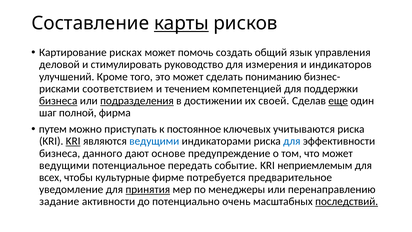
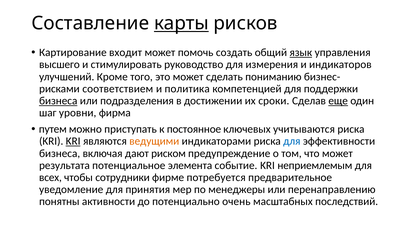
рисках: рисках -> входит
язык underline: none -> present
деловой: деловой -> высшего
течением: течением -> политика
подразделения underline: present -> none
своей: своей -> сроки
полной: полной -> уровни
ведущими at (154, 141) colour: blue -> orange
данного: данного -> включая
основе: основе -> риском
ведущими at (64, 165): ведущими -> результата
передать: передать -> элемента
культурные: культурные -> сотрудники
принятия underline: present -> none
задание: задание -> понятны
последствий underline: present -> none
